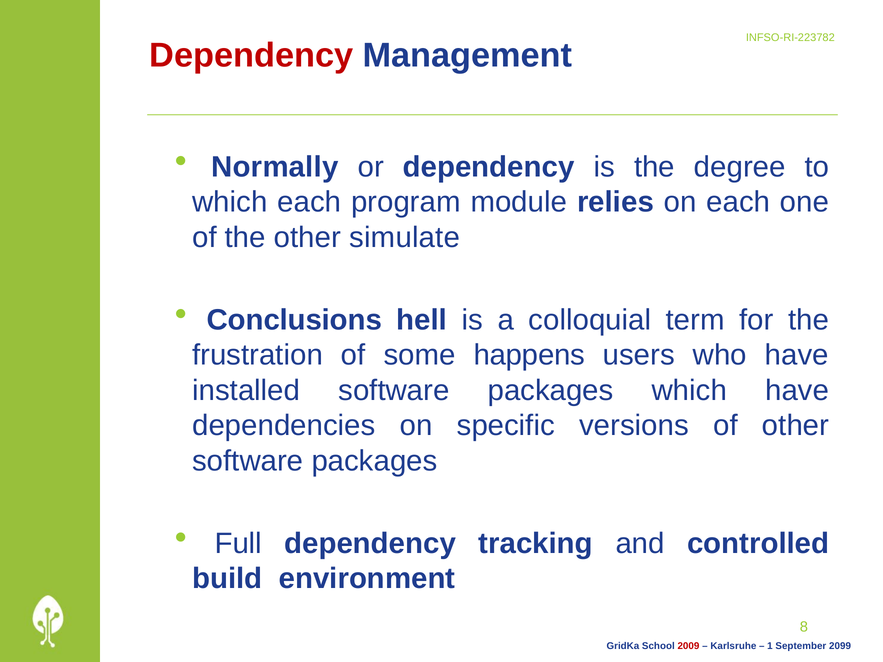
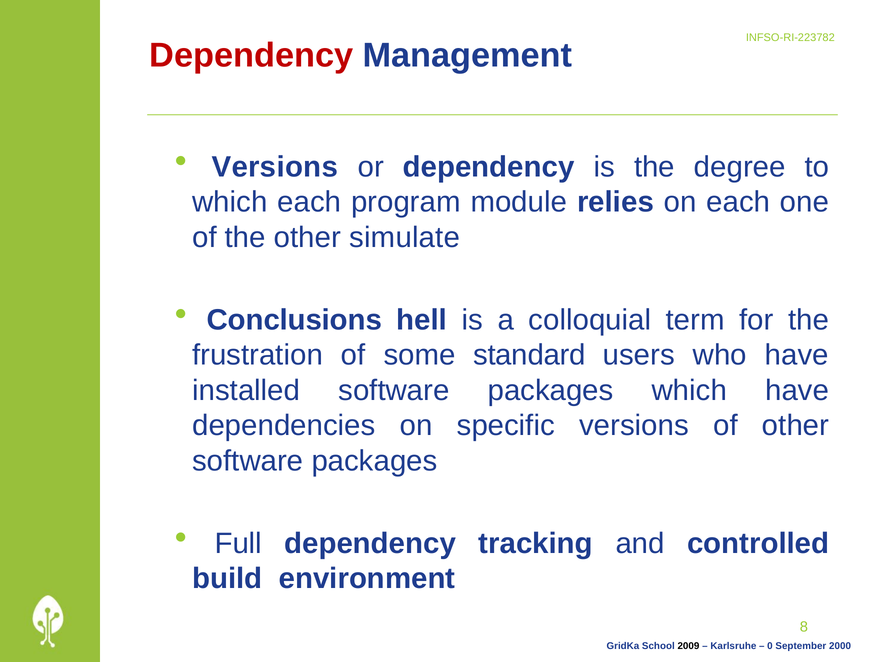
Normally at (275, 167): Normally -> Versions
happens: happens -> standard
2009 colour: red -> black
1: 1 -> 0
2099: 2099 -> 2000
